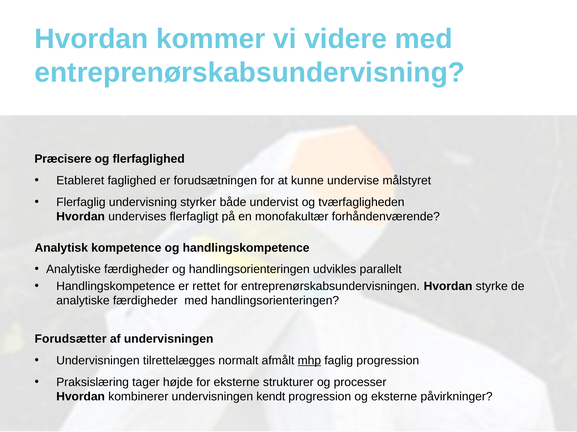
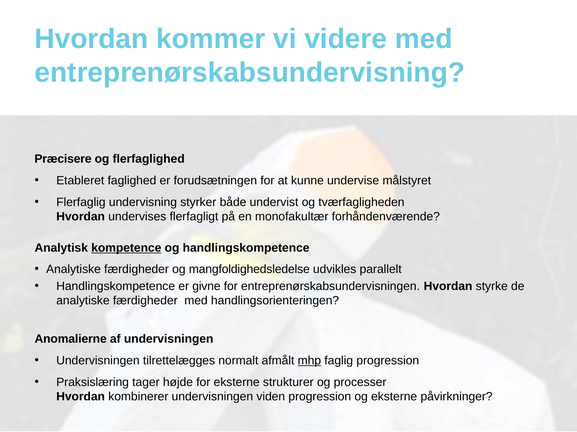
kompetence underline: none -> present
og handlingsorienteringen: handlingsorienteringen -> mangfoldighedsledelse
rettet: rettet -> givne
Forudsætter: Forudsætter -> Anomalierne
kendt: kendt -> viden
